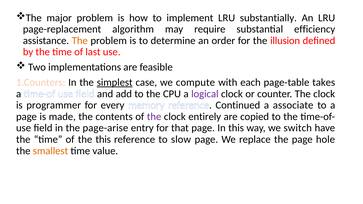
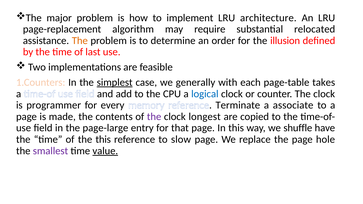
substantially: substantially -> architecture
efficiency: efficiency -> relocated
compute: compute -> generally
logical colour: purple -> blue
Continued: Continued -> Terminate
entirely: entirely -> longest
page-arise: page-arise -> page-large
switch: switch -> shuffle
smallest colour: orange -> purple
value underline: none -> present
